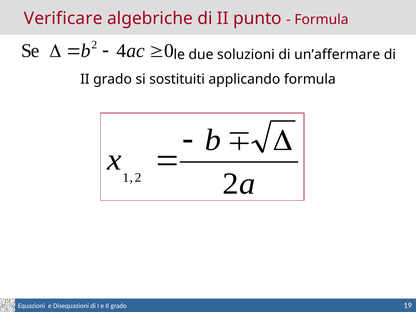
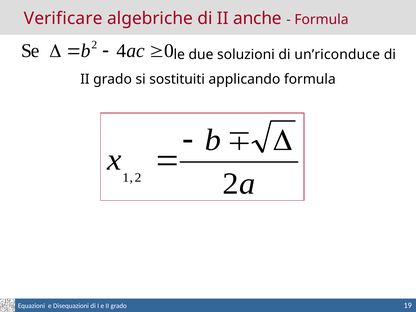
punto: punto -> anche
un’affermare: un’affermare -> un’riconduce
